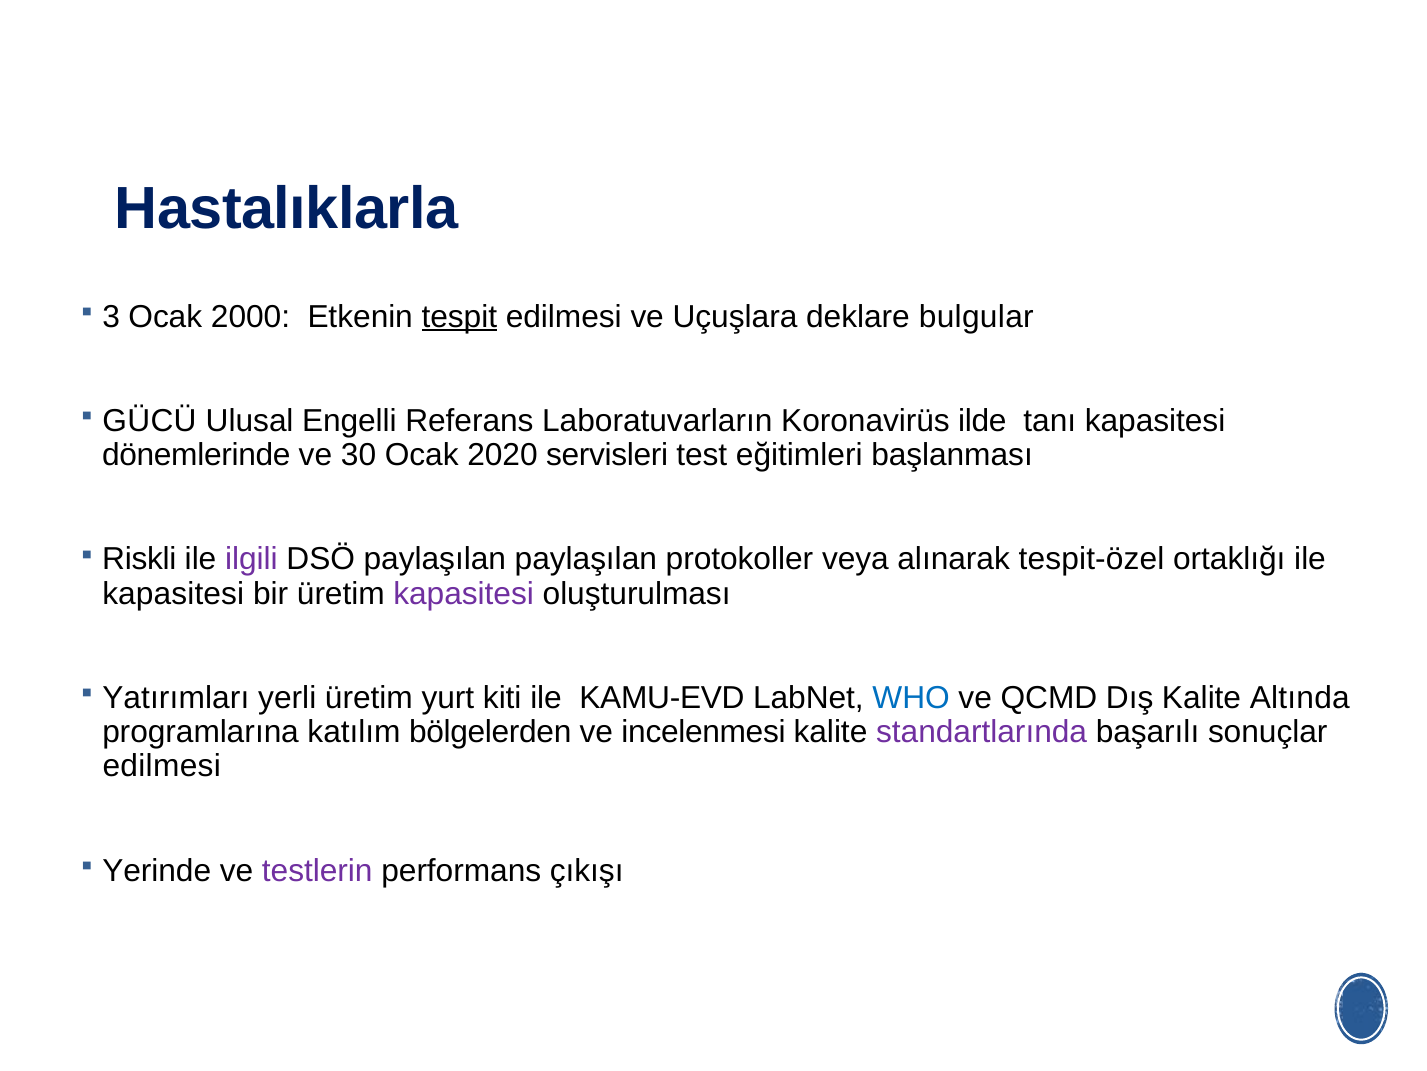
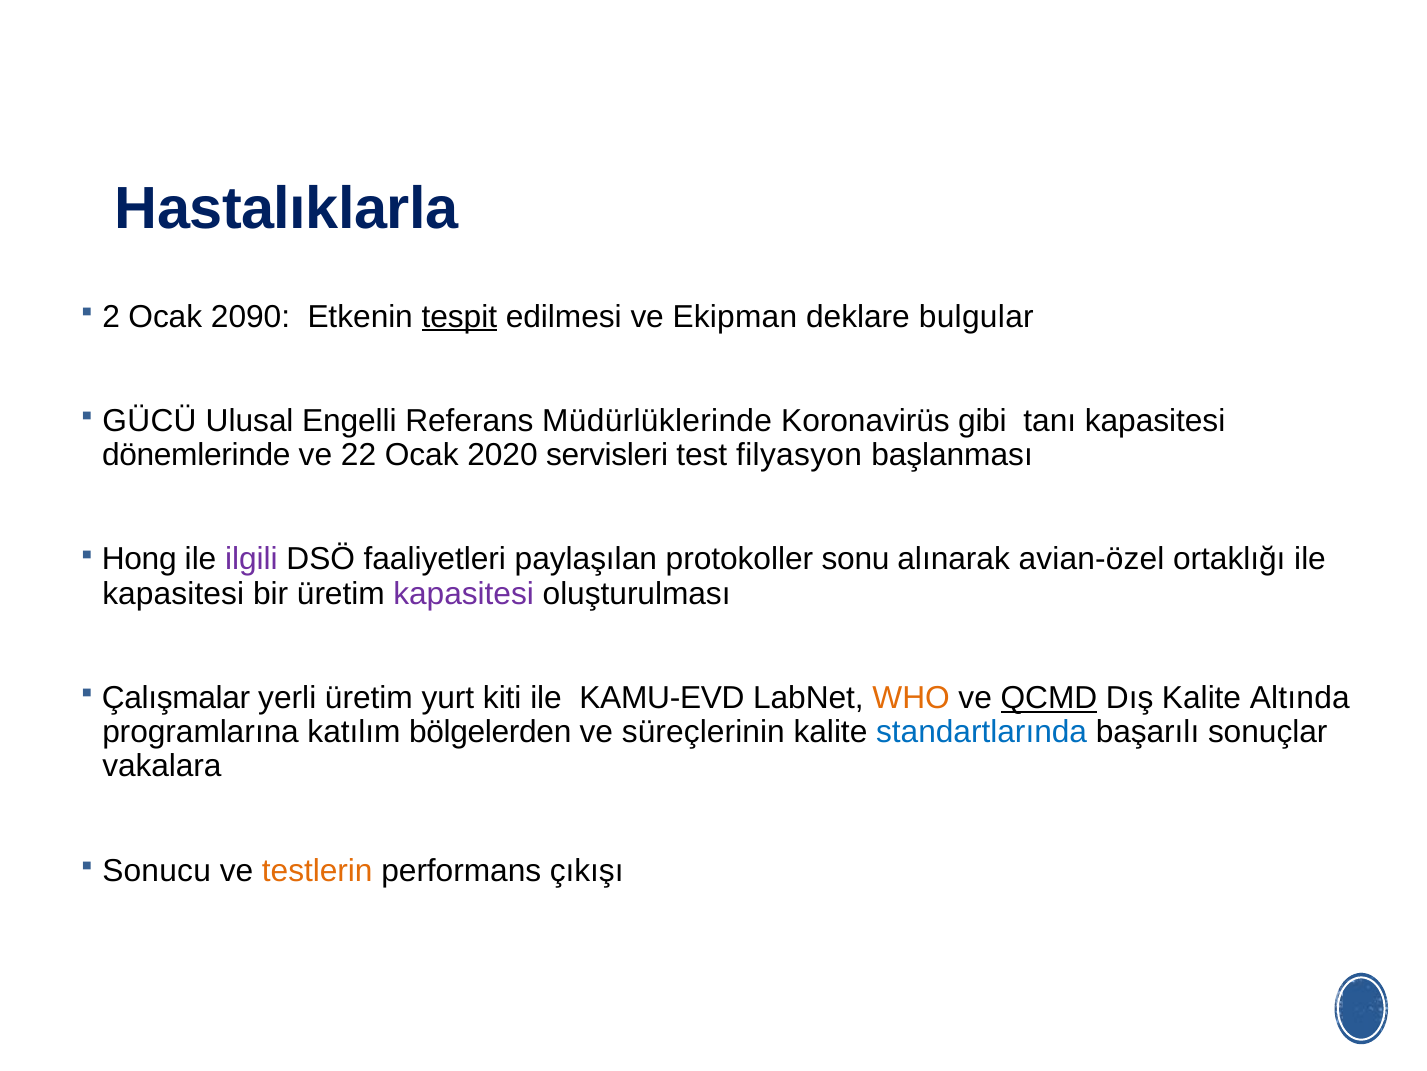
3: 3 -> 2
2000: 2000 -> 2090
Uçuşlara: Uçuşlara -> Ekipman
Laboratuvarların: Laboratuvarların -> Müdürlüklerinde
ilde: ilde -> gibi
30: 30 -> 22
eğitimleri: eğitimleri -> filyasyon
Riskli: Riskli -> Hong
DSÖ paylaşılan: paylaşılan -> faaliyetleri
veya: veya -> sonu
tespit-özel: tespit-özel -> avian-özel
Yatırımları: Yatırımları -> Çalışmalar
WHO colour: blue -> orange
QCMD underline: none -> present
incelenmesi: incelenmesi -> süreçlerinin
standartlarında colour: purple -> blue
edilmesi at (162, 766): edilmesi -> vakalara
Yerinde: Yerinde -> Sonucu
testlerin colour: purple -> orange
